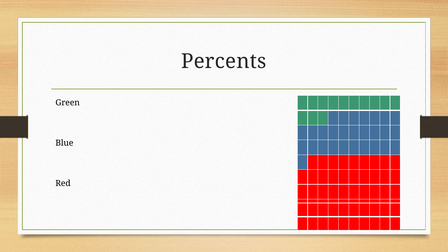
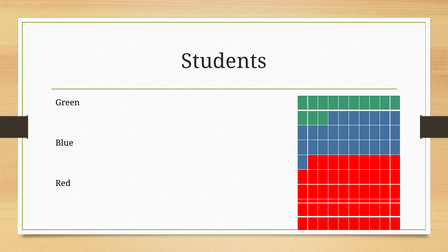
Percents: Percents -> Students
